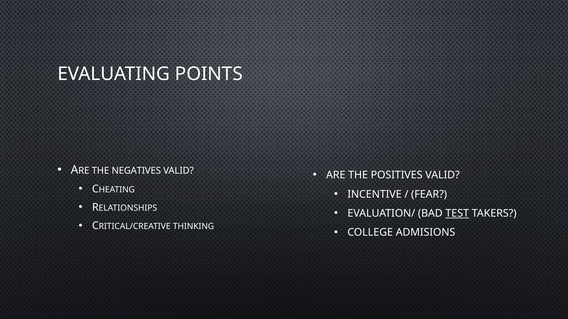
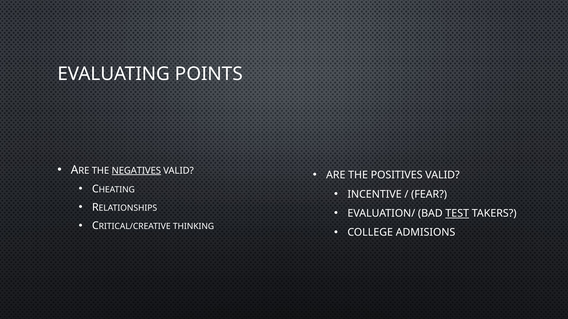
NEGATIVES underline: none -> present
